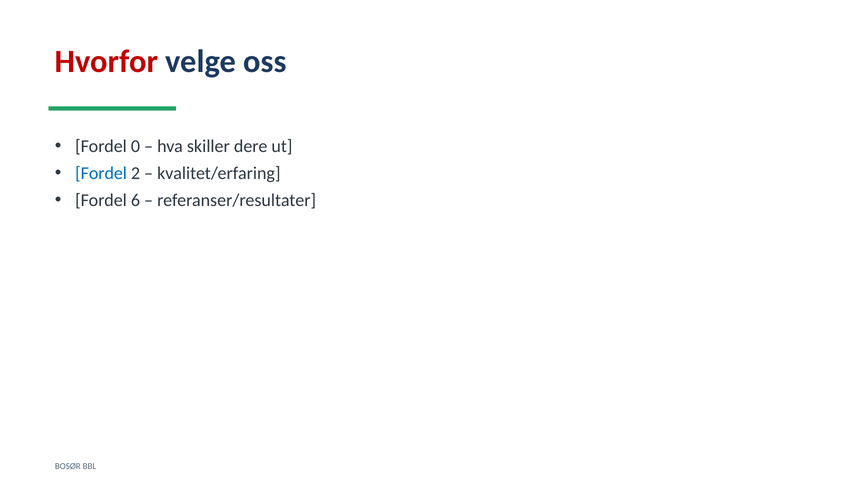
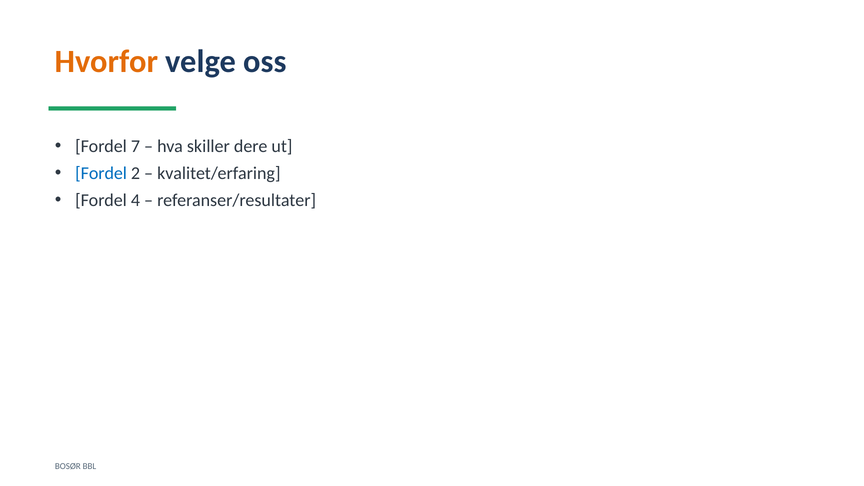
Hvorfor colour: red -> orange
0: 0 -> 7
6: 6 -> 4
